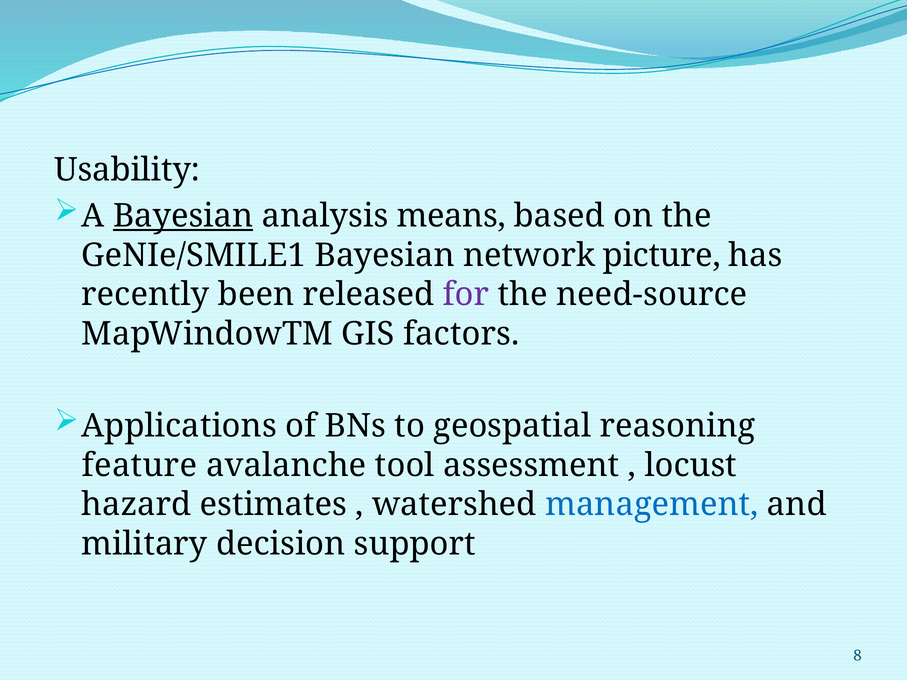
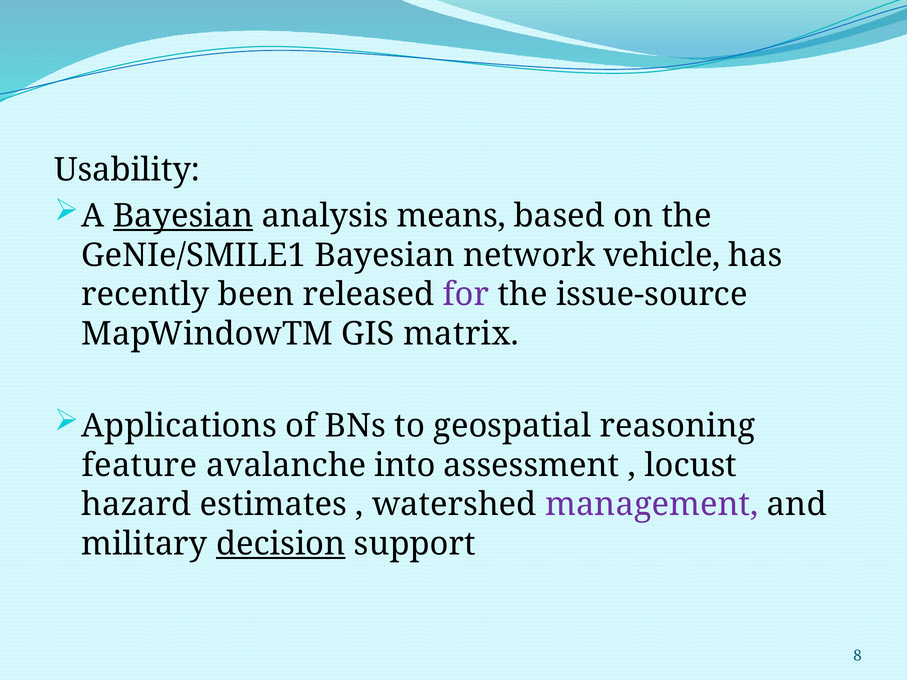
picture: picture -> vehicle
need-source: need-source -> issue-source
factors: factors -> matrix
tool: tool -> into
management colour: blue -> purple
decision underline: none -> present
